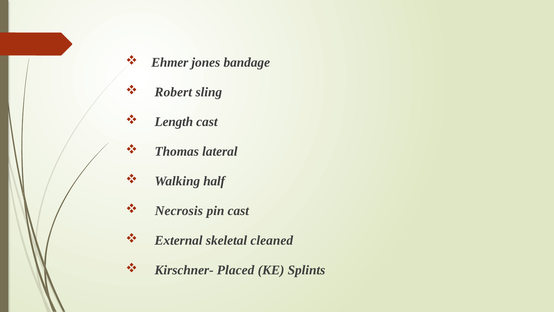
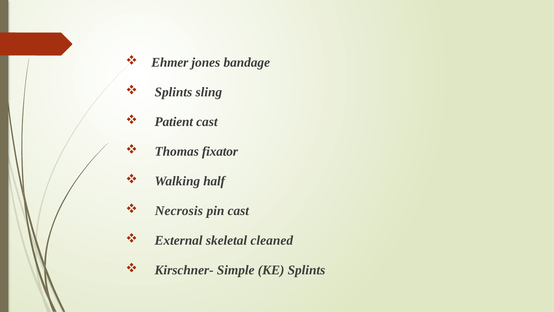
Robert at (173, 92): Robert -> Splints
Length: Length -> Patient
lateral: lateral -> fixator
Placed: Placed -> Simple
